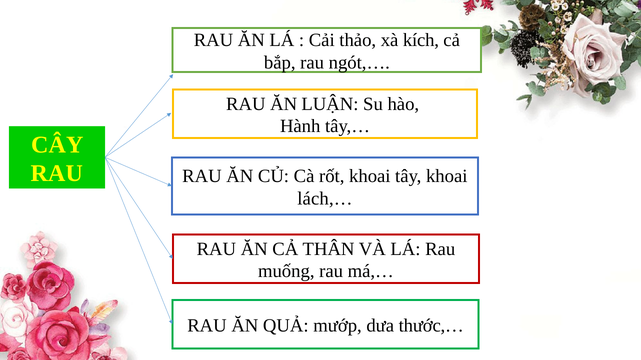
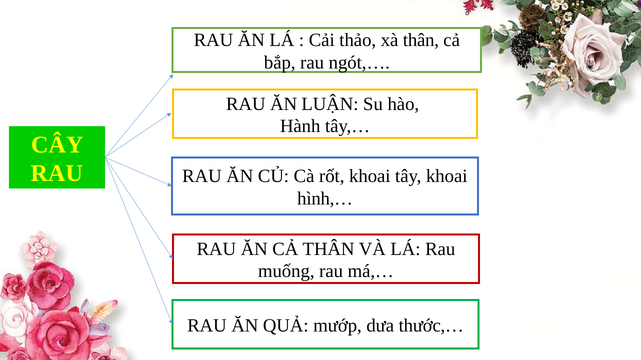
xà kích: kích -> thân
lách,…: lách,… -> hình,…
